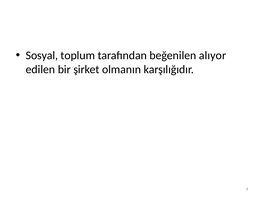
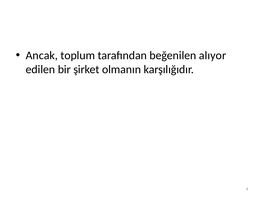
Sosyal: Sosyal -> Ancak
